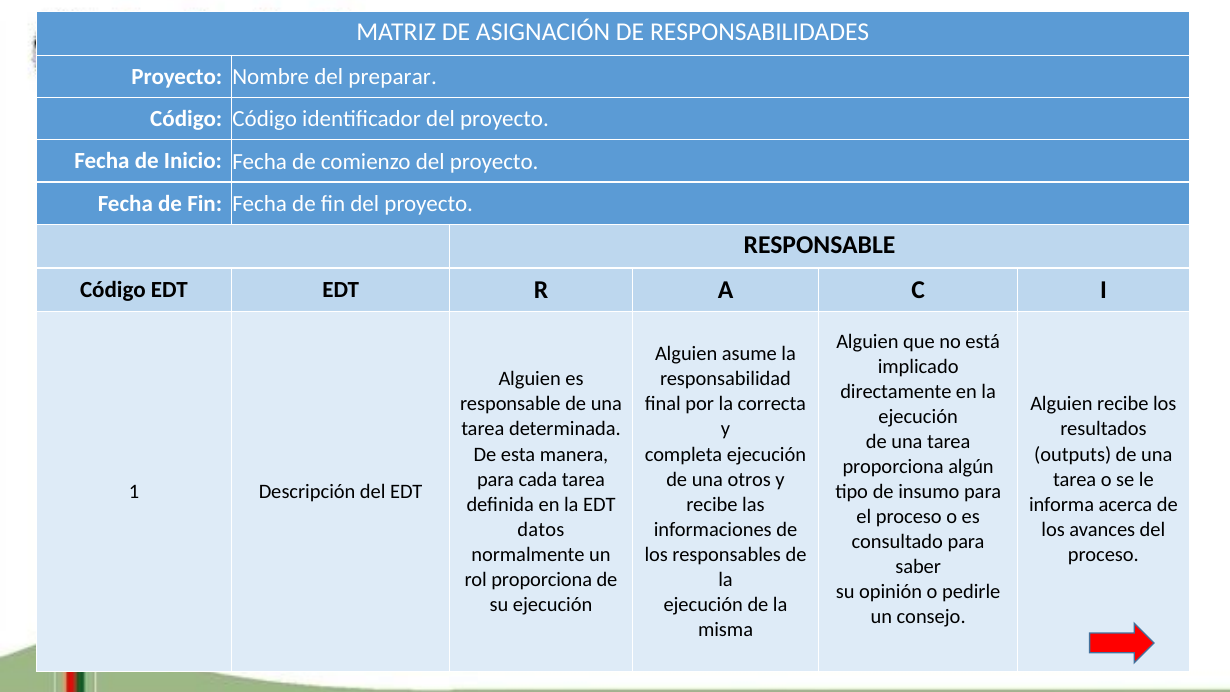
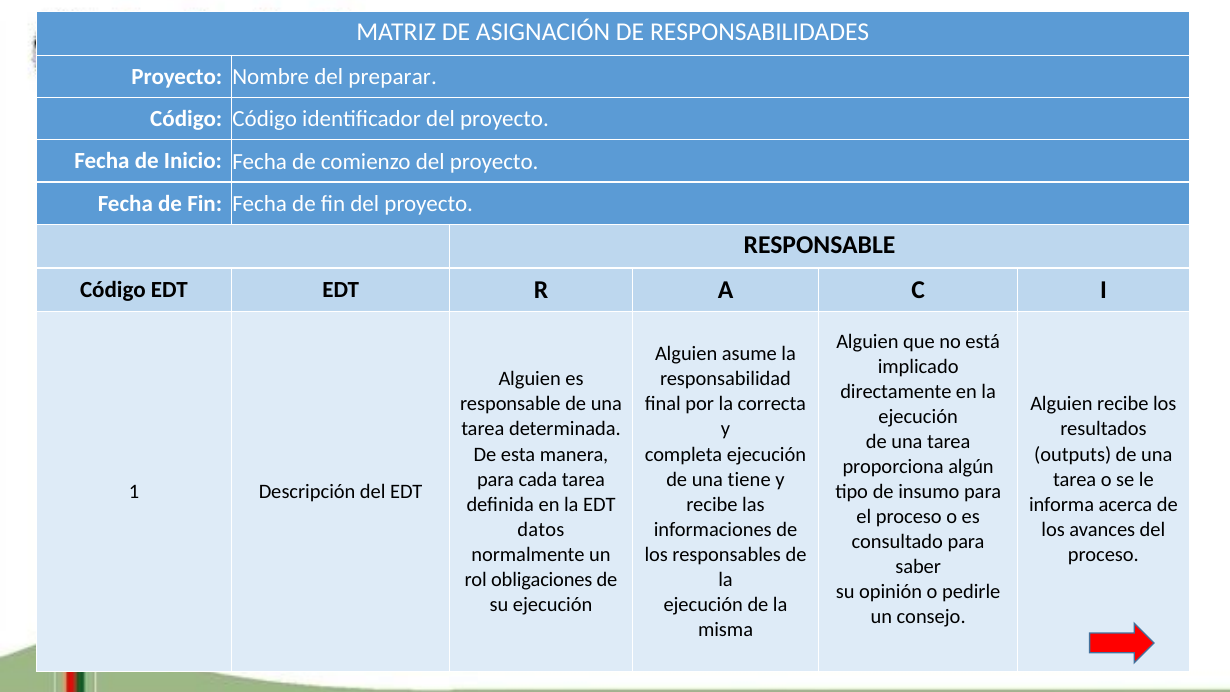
otros: otros -> tiene
rol proporciona: proporciona -> obligaciones
